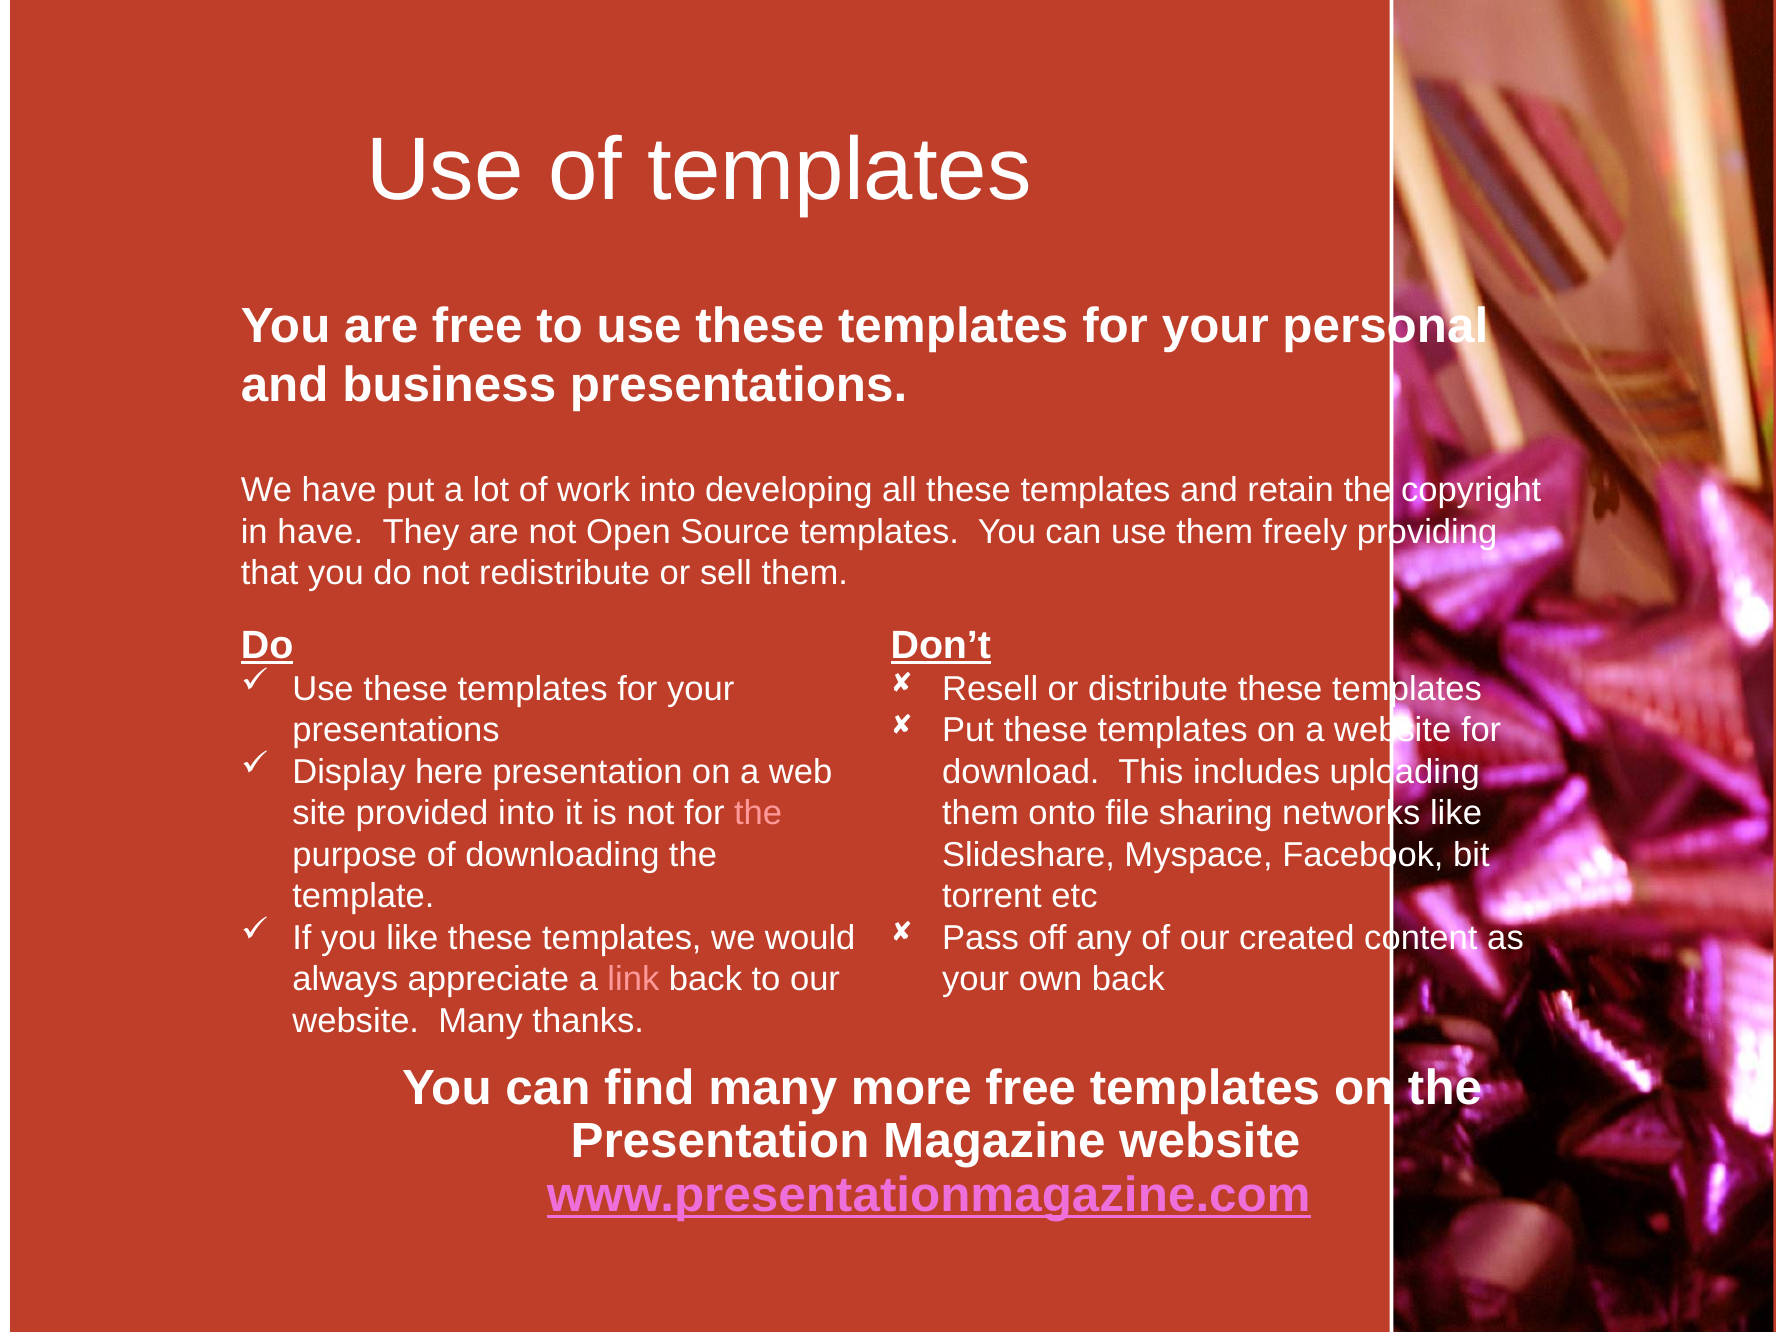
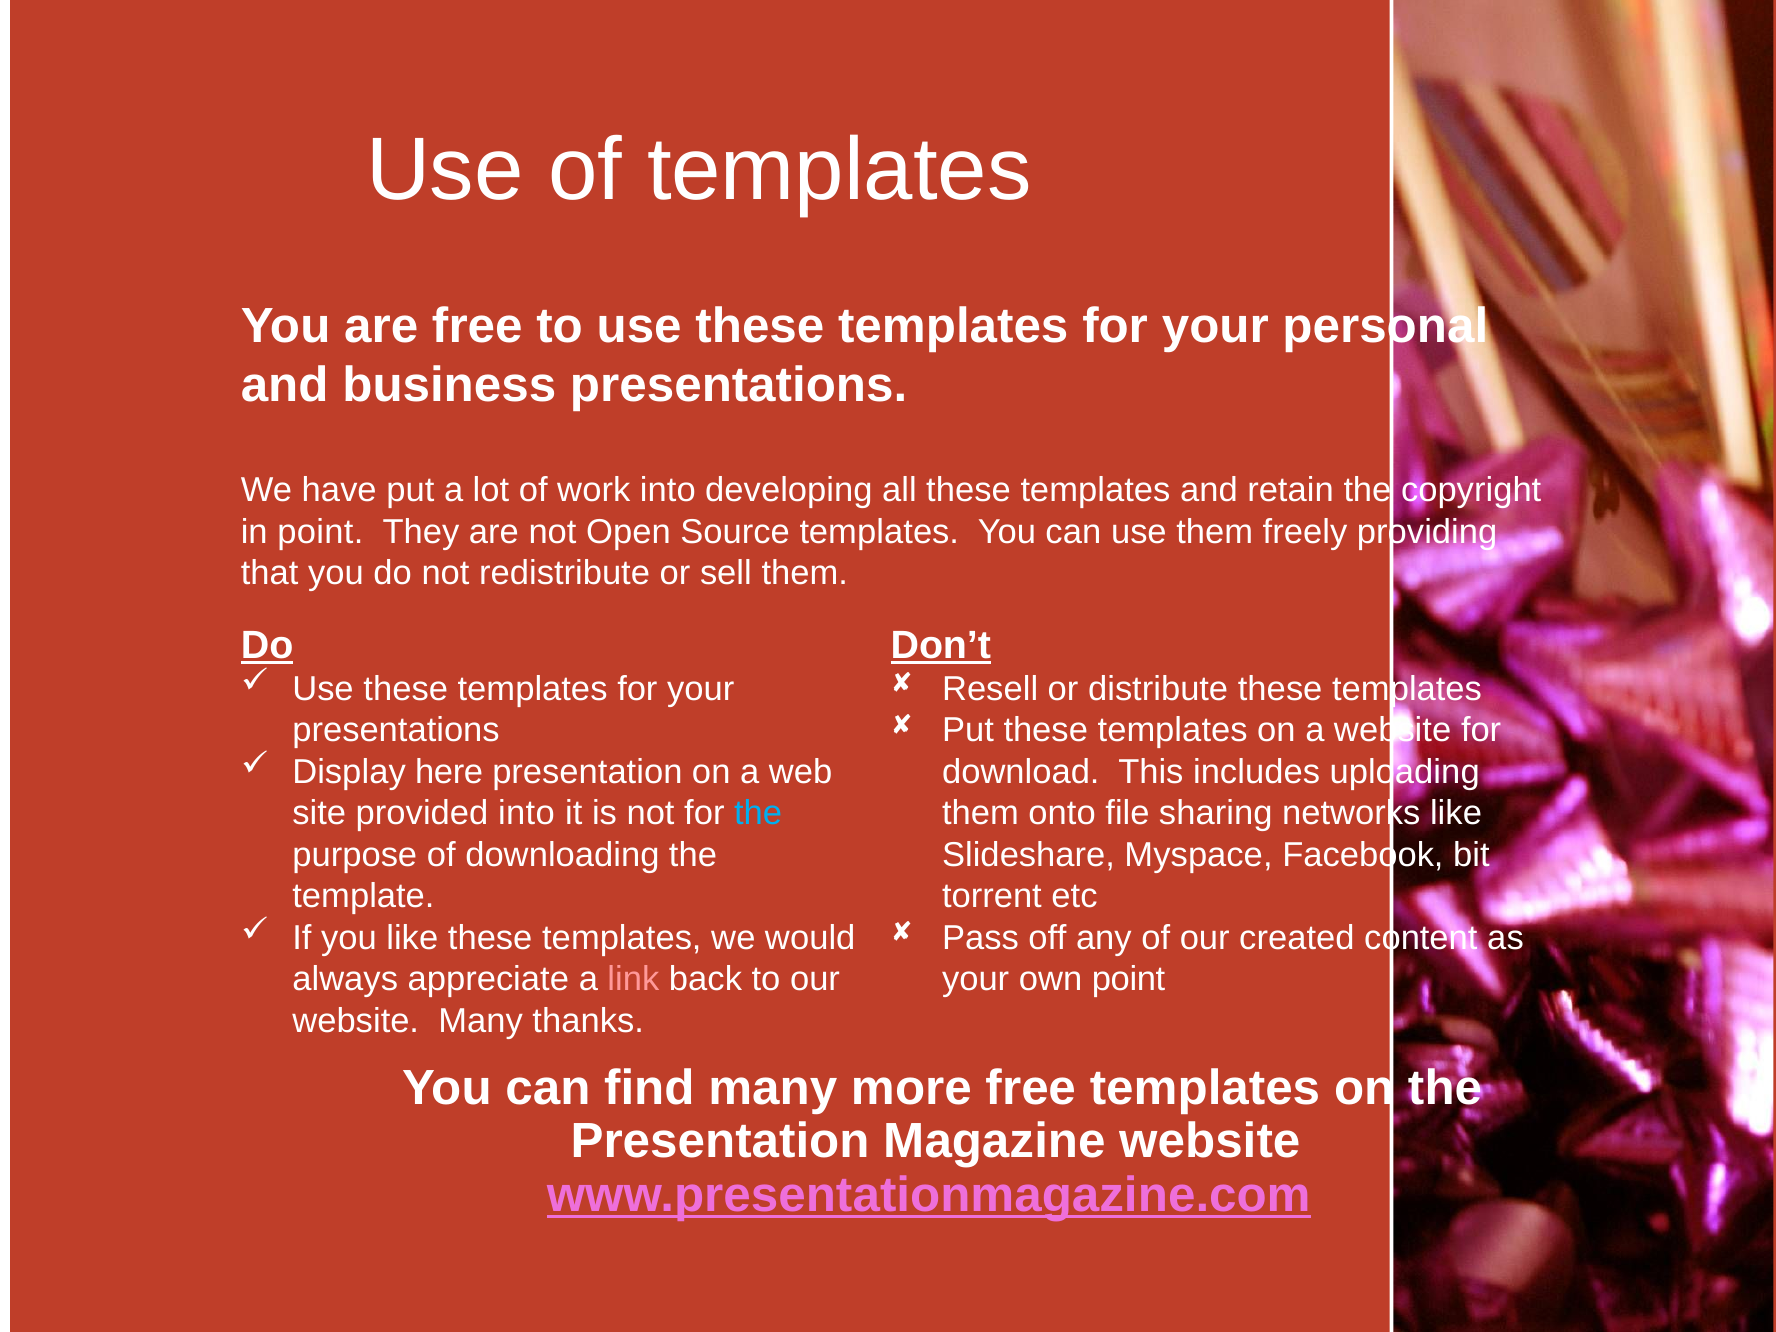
in have: have -> point
the at (758, 813) colour: pink -> light blue
own back: back -> point
